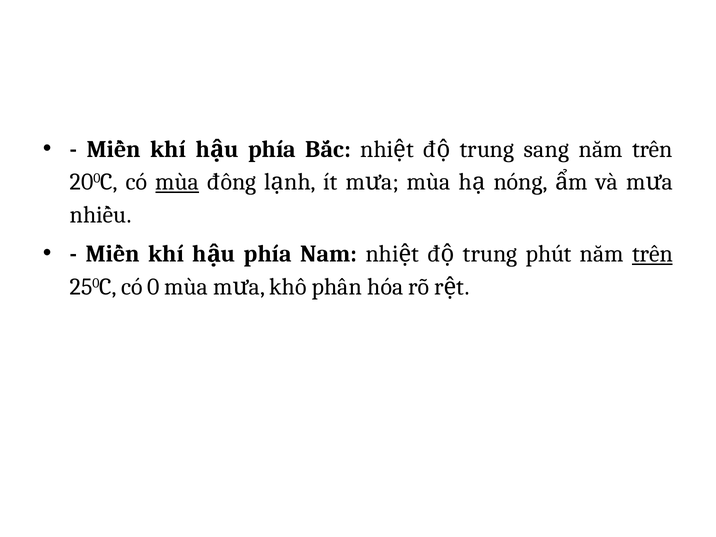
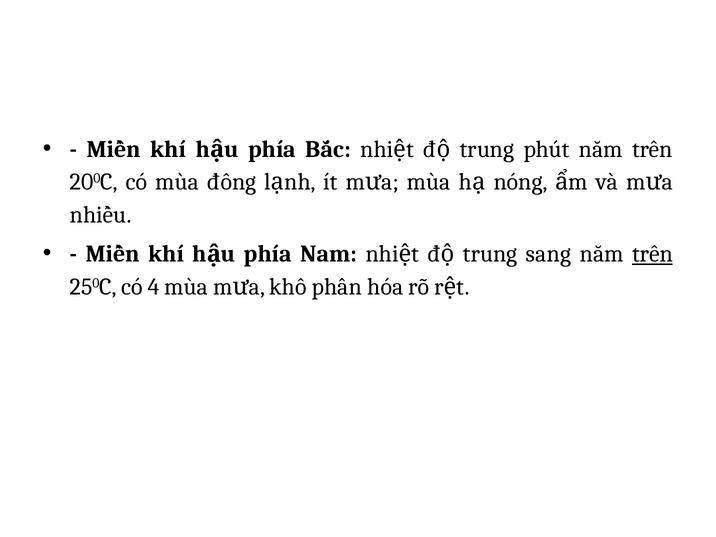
sang: sang -> phút
mùa at (177, 182) underline: present -> none
phút: phút -> sang
0: 0 -> 4
